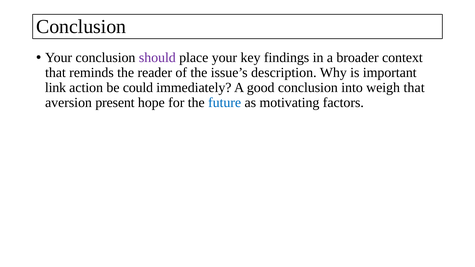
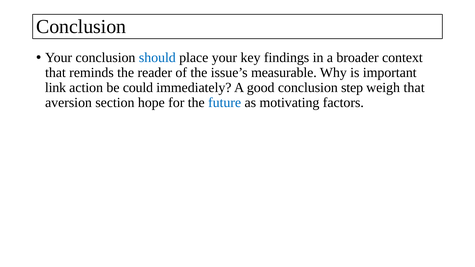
should colour: purple -> blue
description: description -> measurable
into: into -> step
present: present -> section
